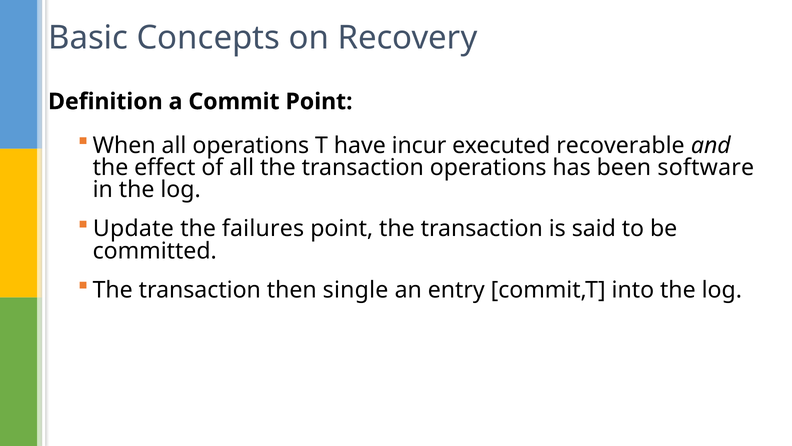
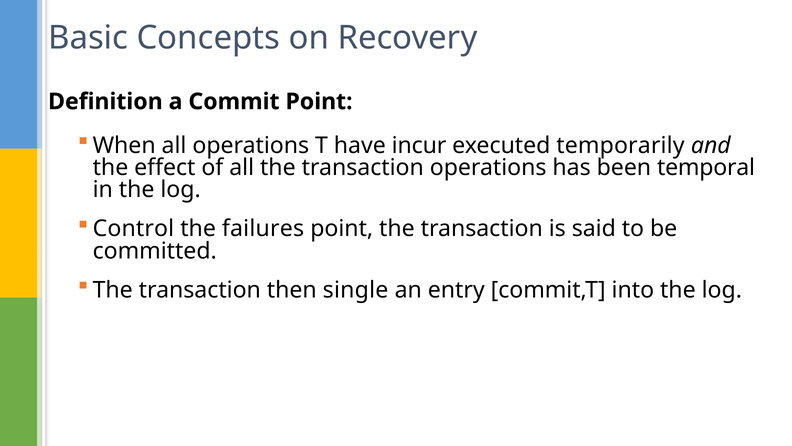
recoverable: recoverable -> temporarily
software: software -> temporal
Update: Update -> Control
